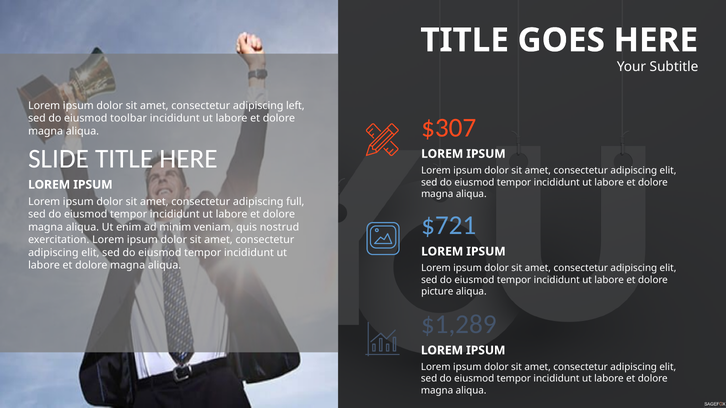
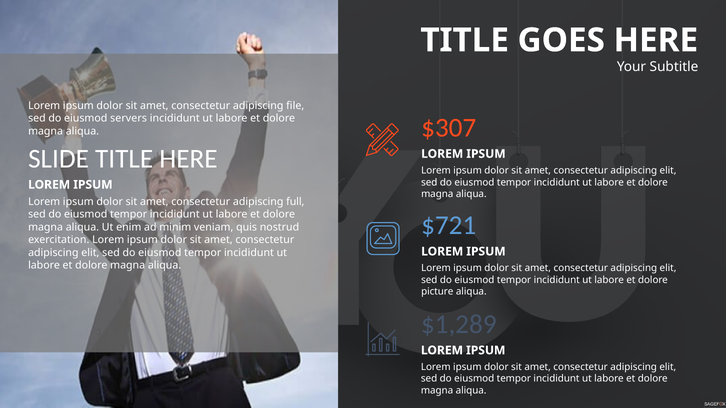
left: left -> file
toolbar: toolbar -> servers
